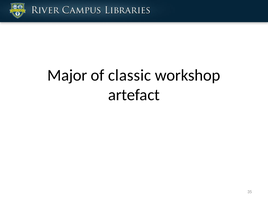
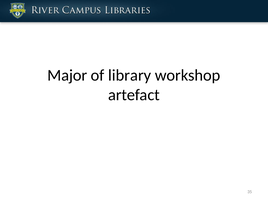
classic: classic -> library
